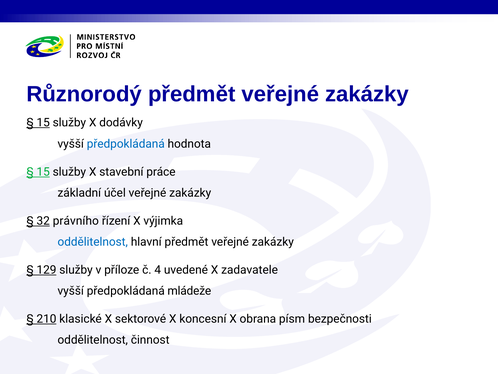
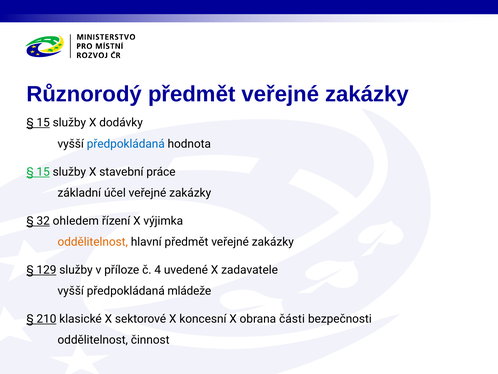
právního: právního -> ohledem
oddělitelnost at (93, 242) colour: blue -> orange
písm: písm -> části
